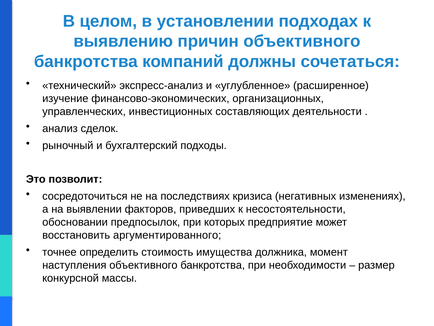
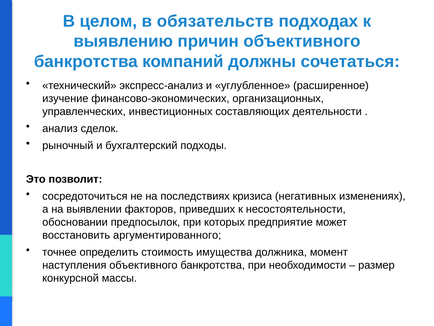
установлении: установлении -> обязательств
